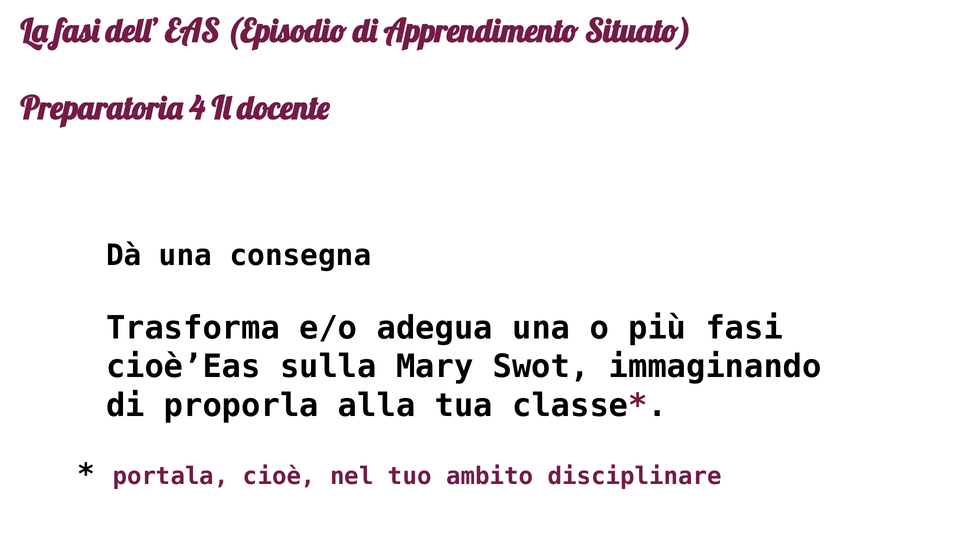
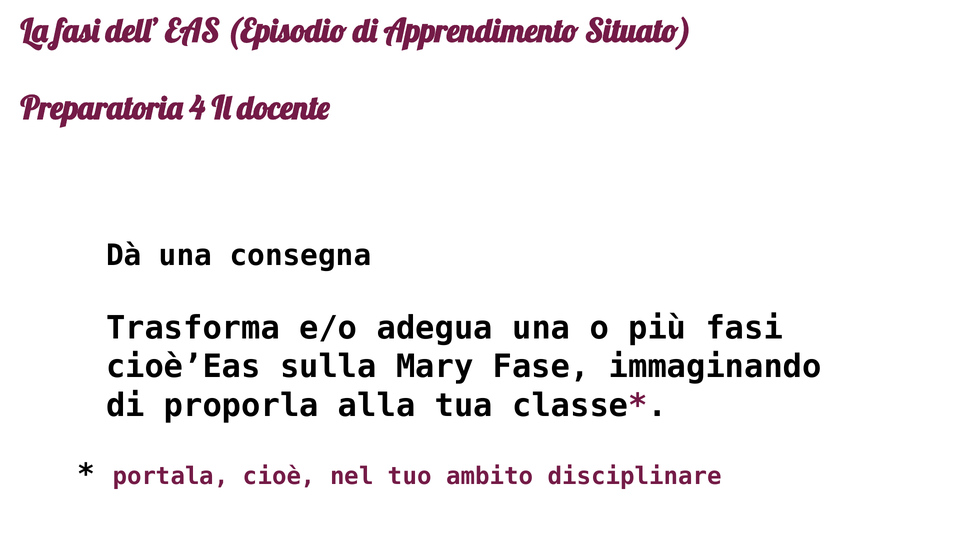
Swot: Swot -> Fase
